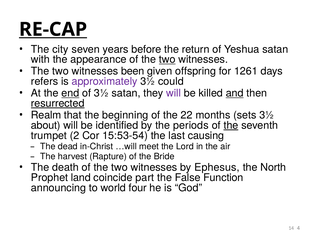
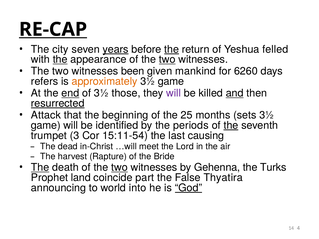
years underline: none -> present
the at (172, 49) underline: none -> present
Yeshua satan: satan -> felled
the at (60, 60) underline: none -> present
offspring: offspring -> mankind
1261: 1261 -> 6260
approximately colour: purple -> orange
could at (171, 81): could -> game
3½ satan: satan -> those
Realm: Realm -> Attack
22: 22 -> 25
about at (46, 125): about -> game
2: 2 -> 3
15:53-54: 15:53-54 -> 15:11-54
The at (40, 168) underline: none -> present
two at (119, 168) underline: none -> present
Ephesus: Ephesus -> Gehenna
North: North -> Turks
Function: Function -> Thyatira
four: four -> into
God underline: none -> present
